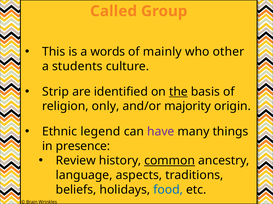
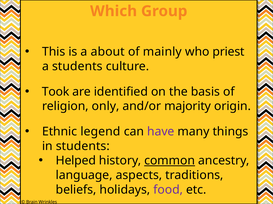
Called: Called -> Which
words: words -> about
other: other -> priest
Strip: Strip -> Took
the underline: present -> none
in presence: presence -> students
Review: Review -> Helped
food colour: blue -> purple
